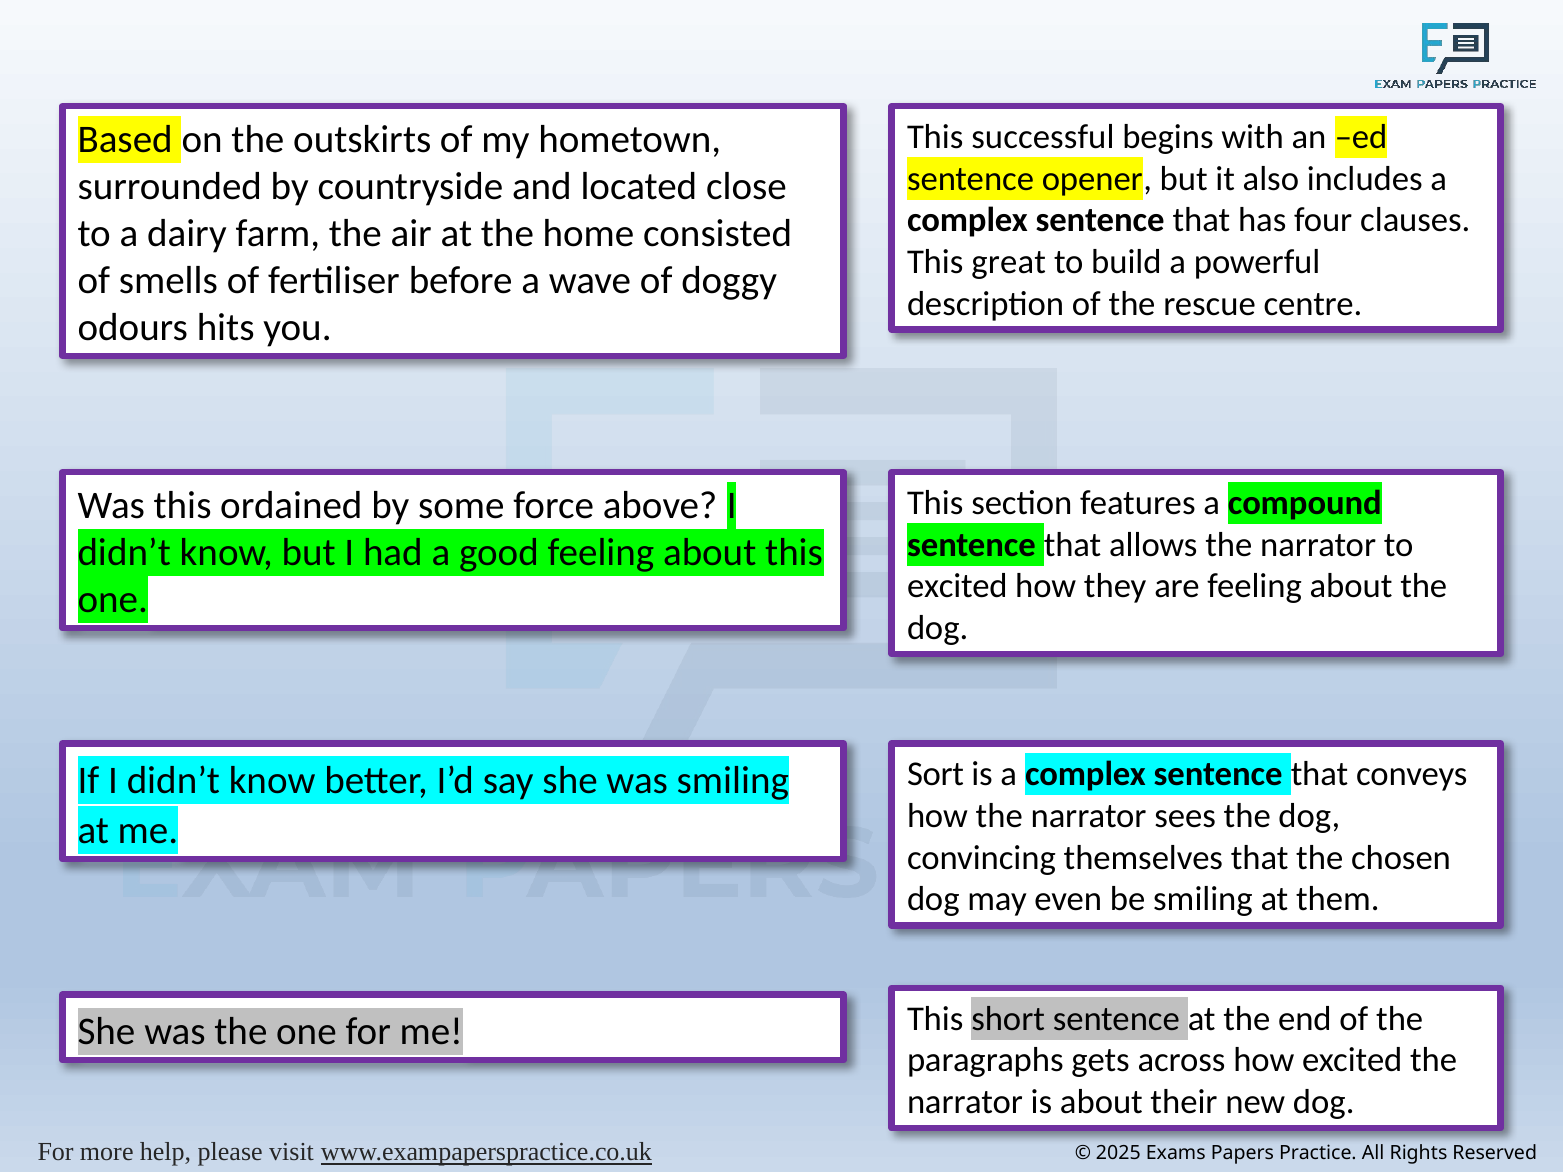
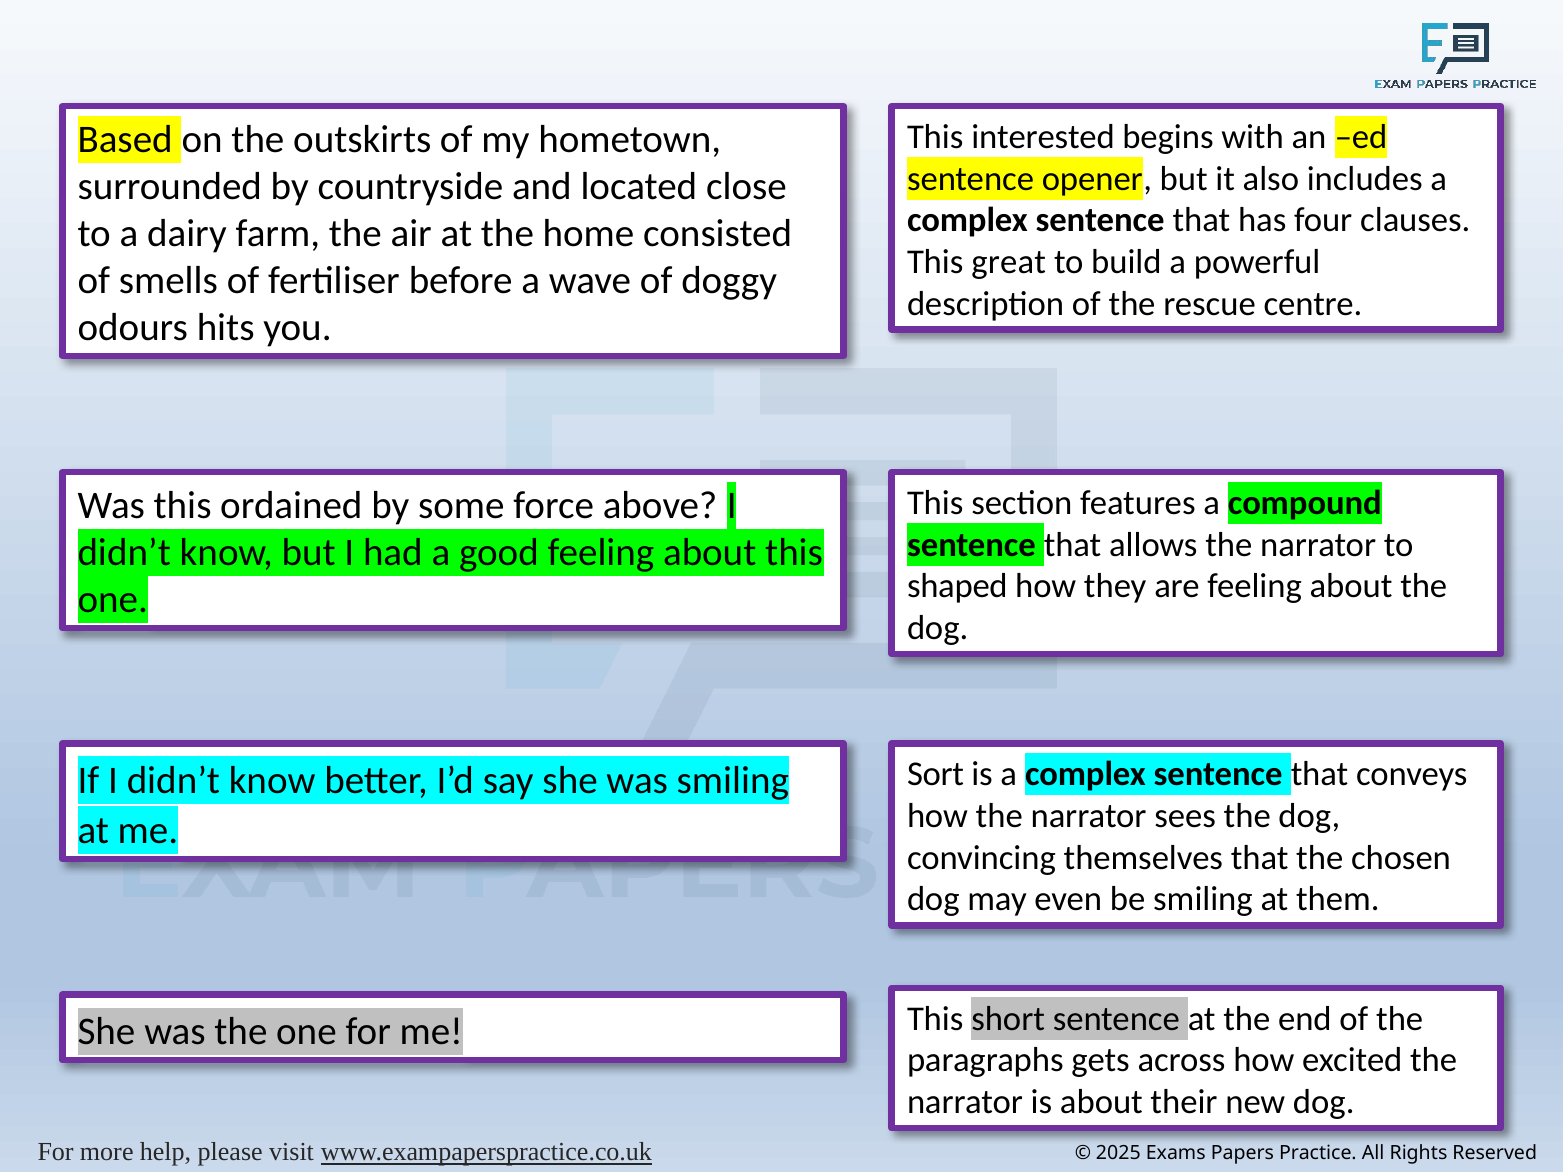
successful: successful -> interested
excited at (957, 586): excited -> shaped
